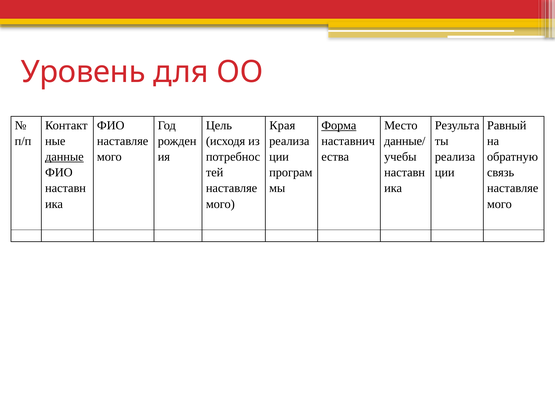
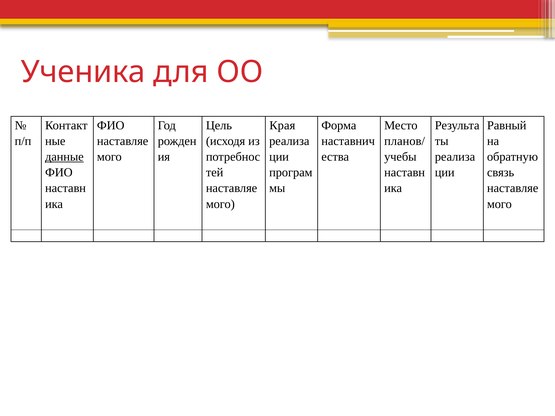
Уровень: Уровень -> Ученика
Форма underline: present -> none
данные/: данные/ -> планов/
